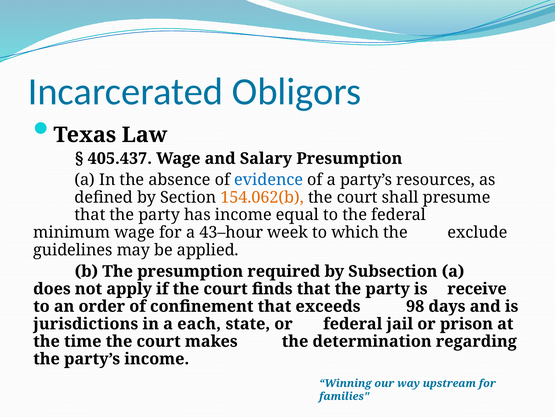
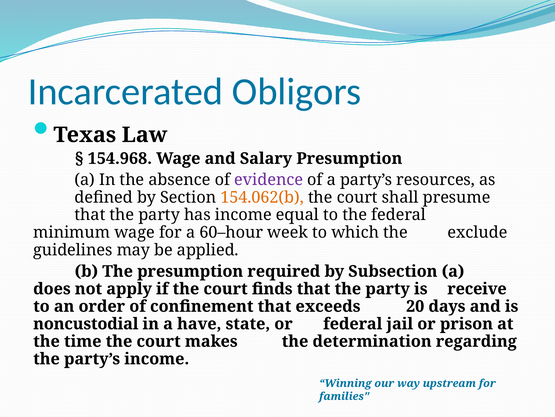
405.437: 405.437 -> 154.968
evidence colour: blue -> purple
43–hour: 43–hour -> 60–hour
98: 98 -> 20
jurisdictions: jurisdictions -> noncustodial
each: each -> have
